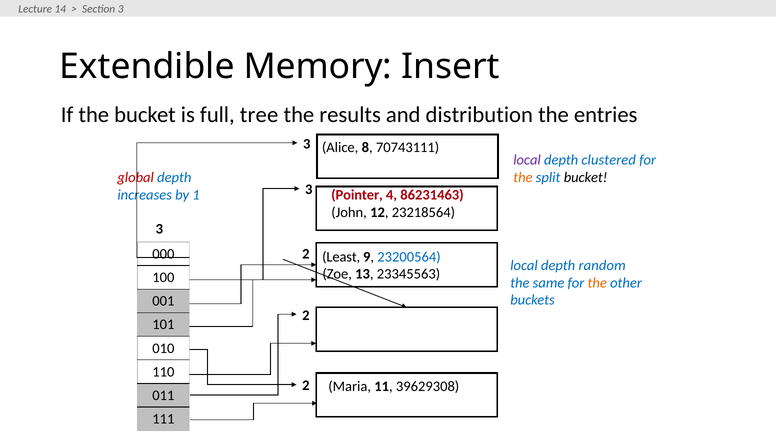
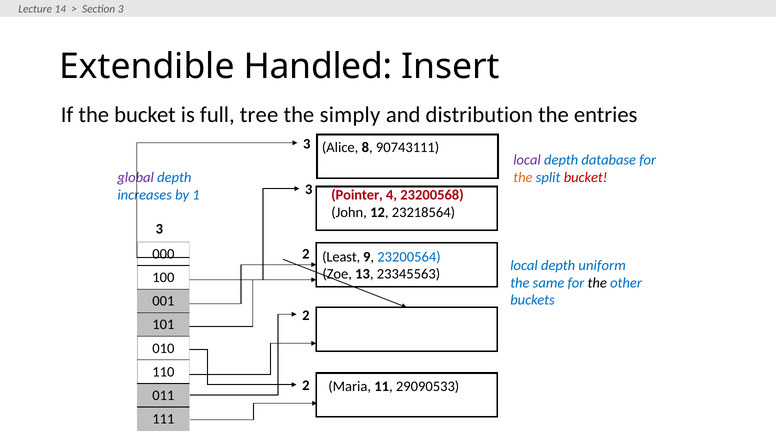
Memory: Memory -> Handled
results: results -> simply
70743111: 70743111 -> 90743111
clustered: clustered -> database
global colour: red -> purple
bucket at (586, 178) colour: black -> red
86231463: 86231463 -> 23200568
random: random -> uniform
the at (597, 283) colour: orange -> black
39629308: 39629308 -> 29090533
